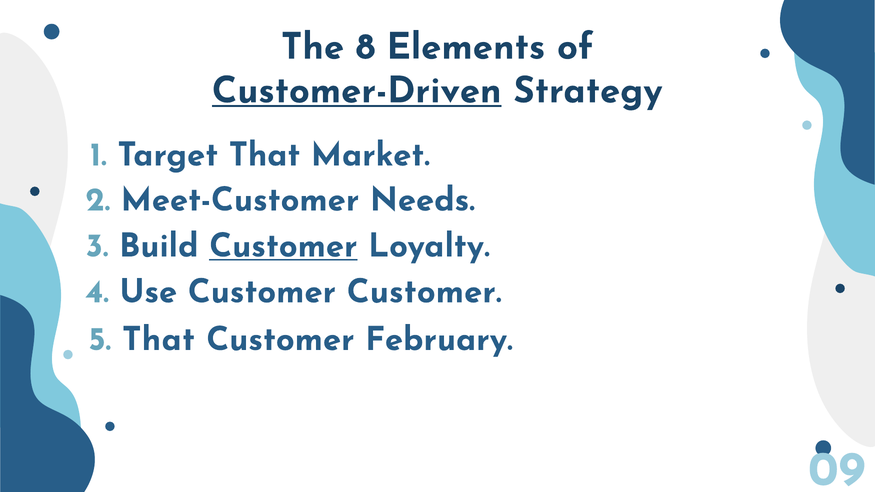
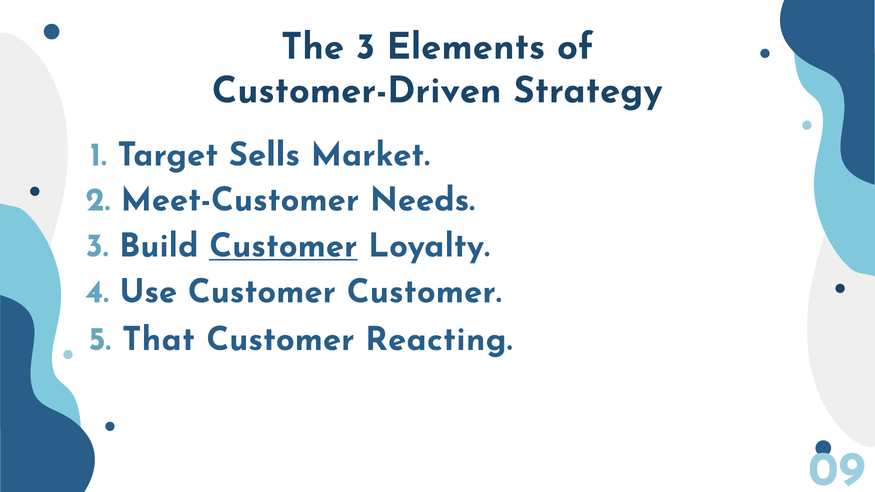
The 8: 8 -> 3
Customer-Driven underline: present -> none
Target That: That -> Sells
February: February -> Reacting
